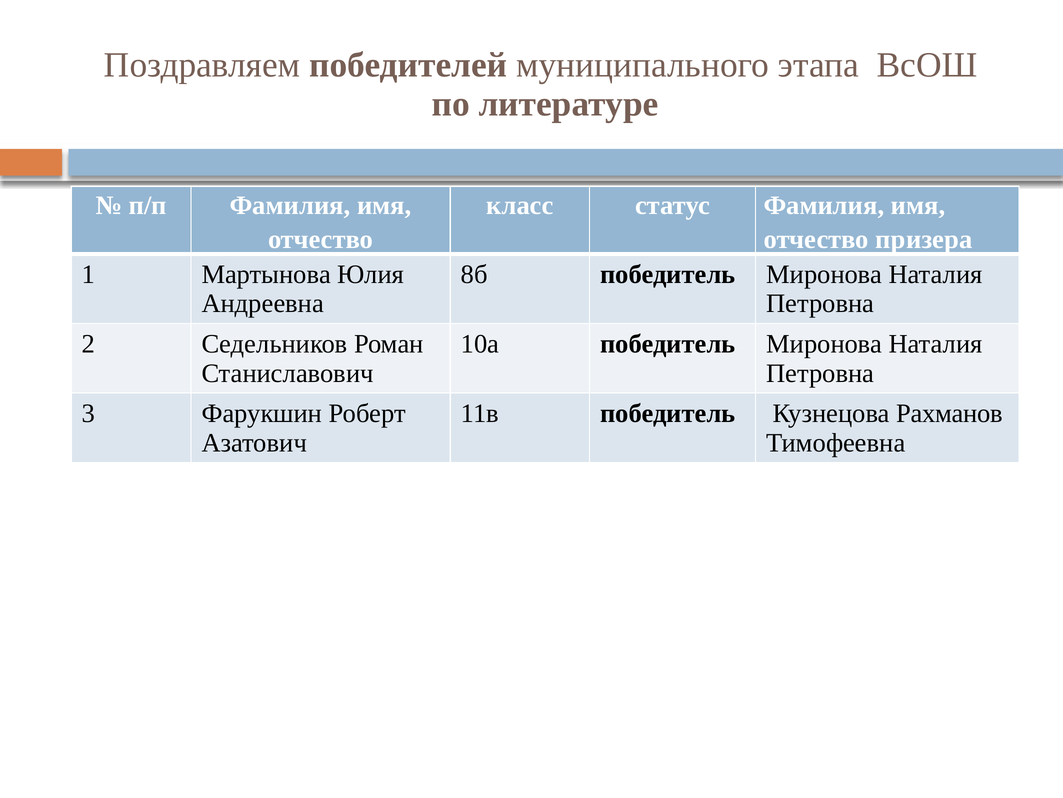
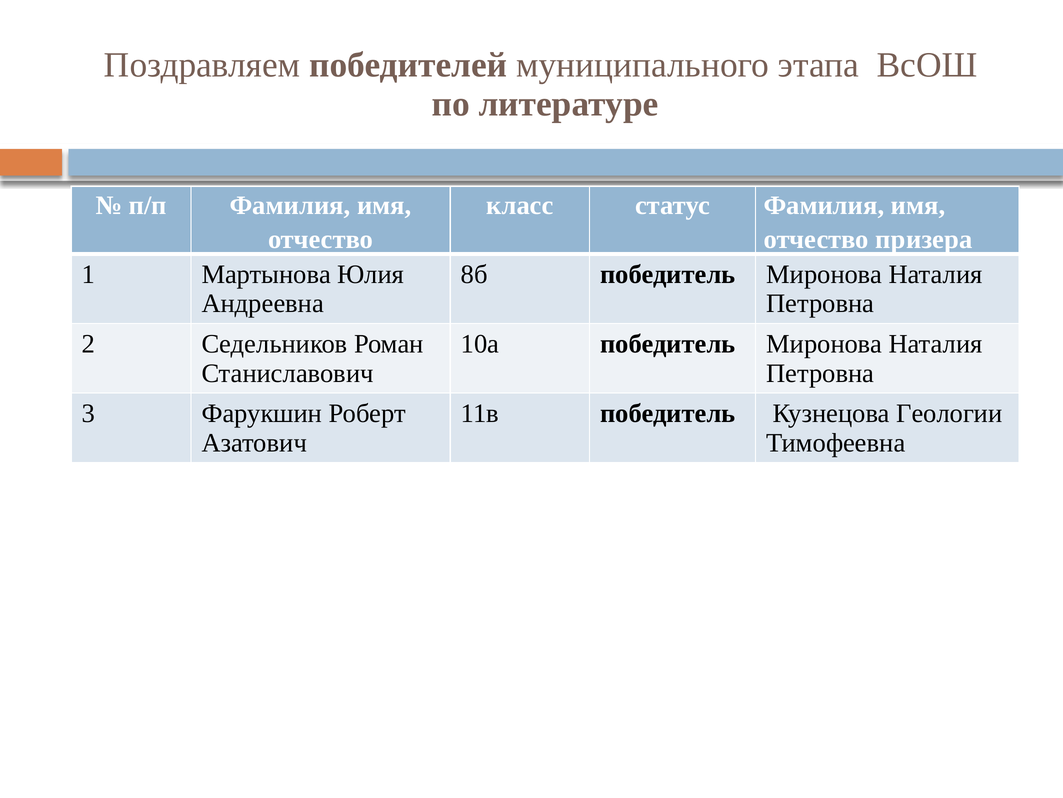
Рахманов: Рахманов -> Геологии
